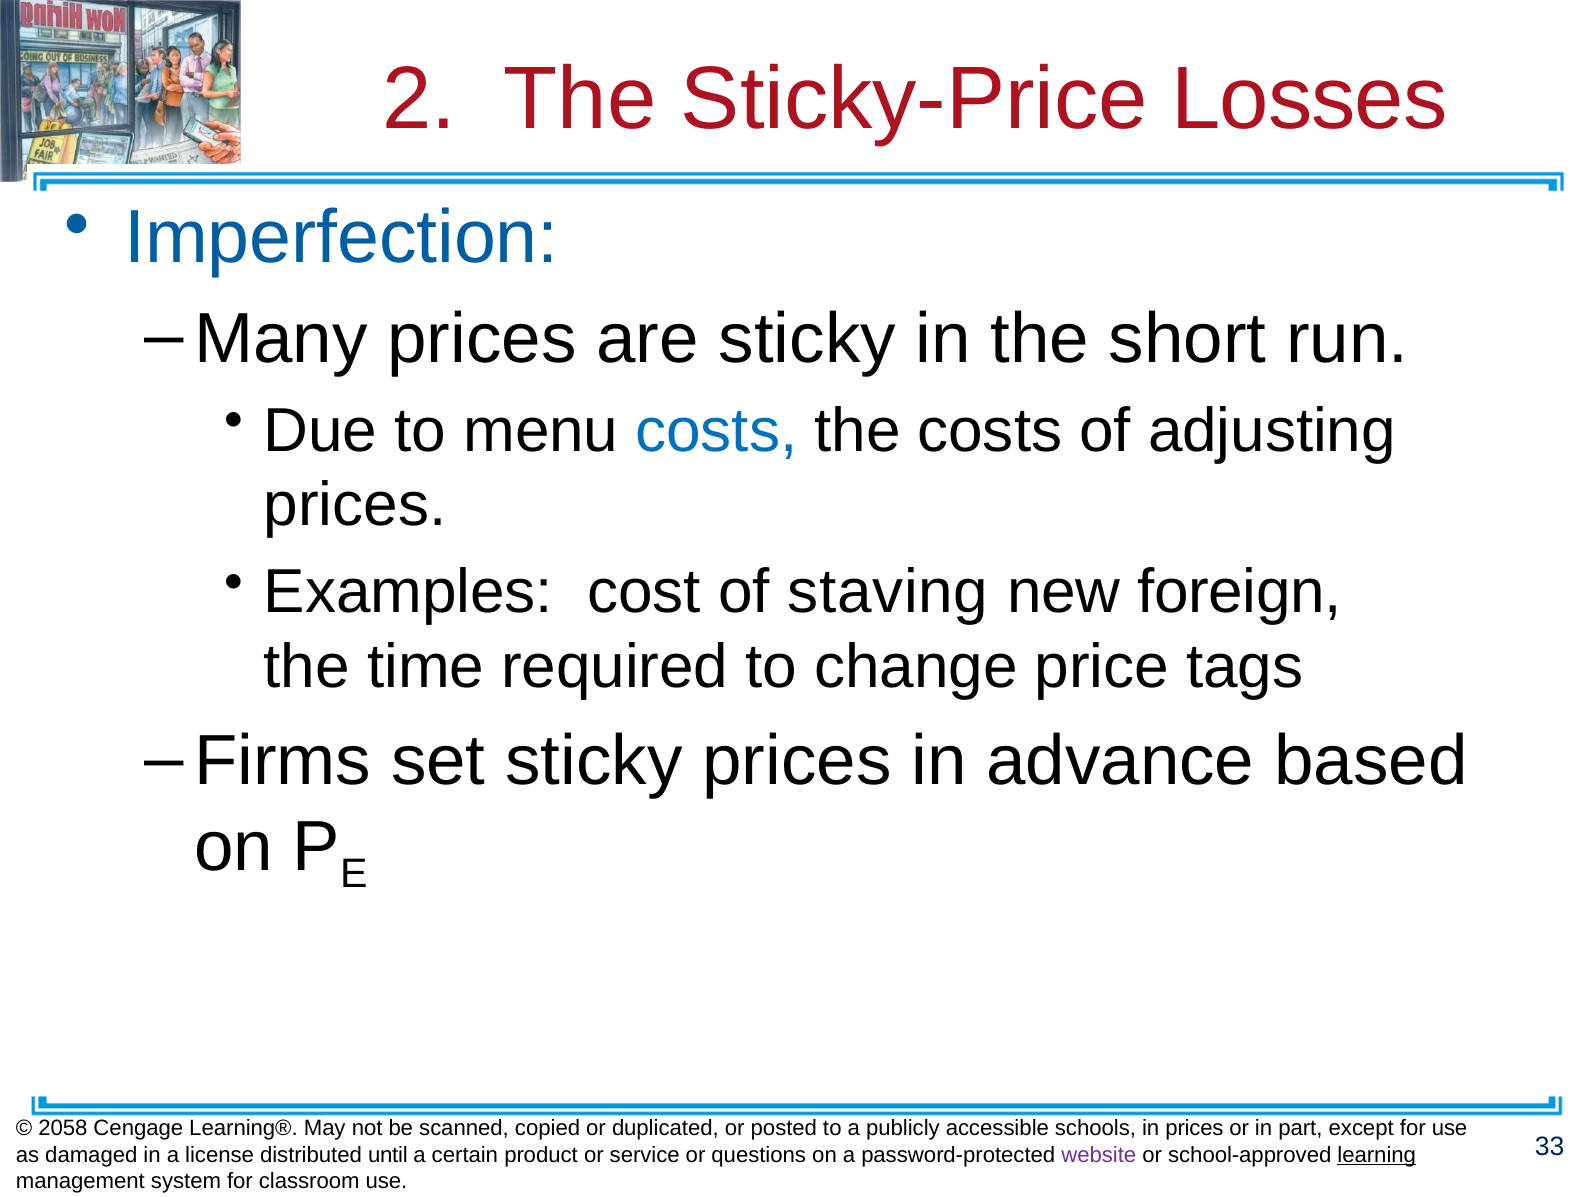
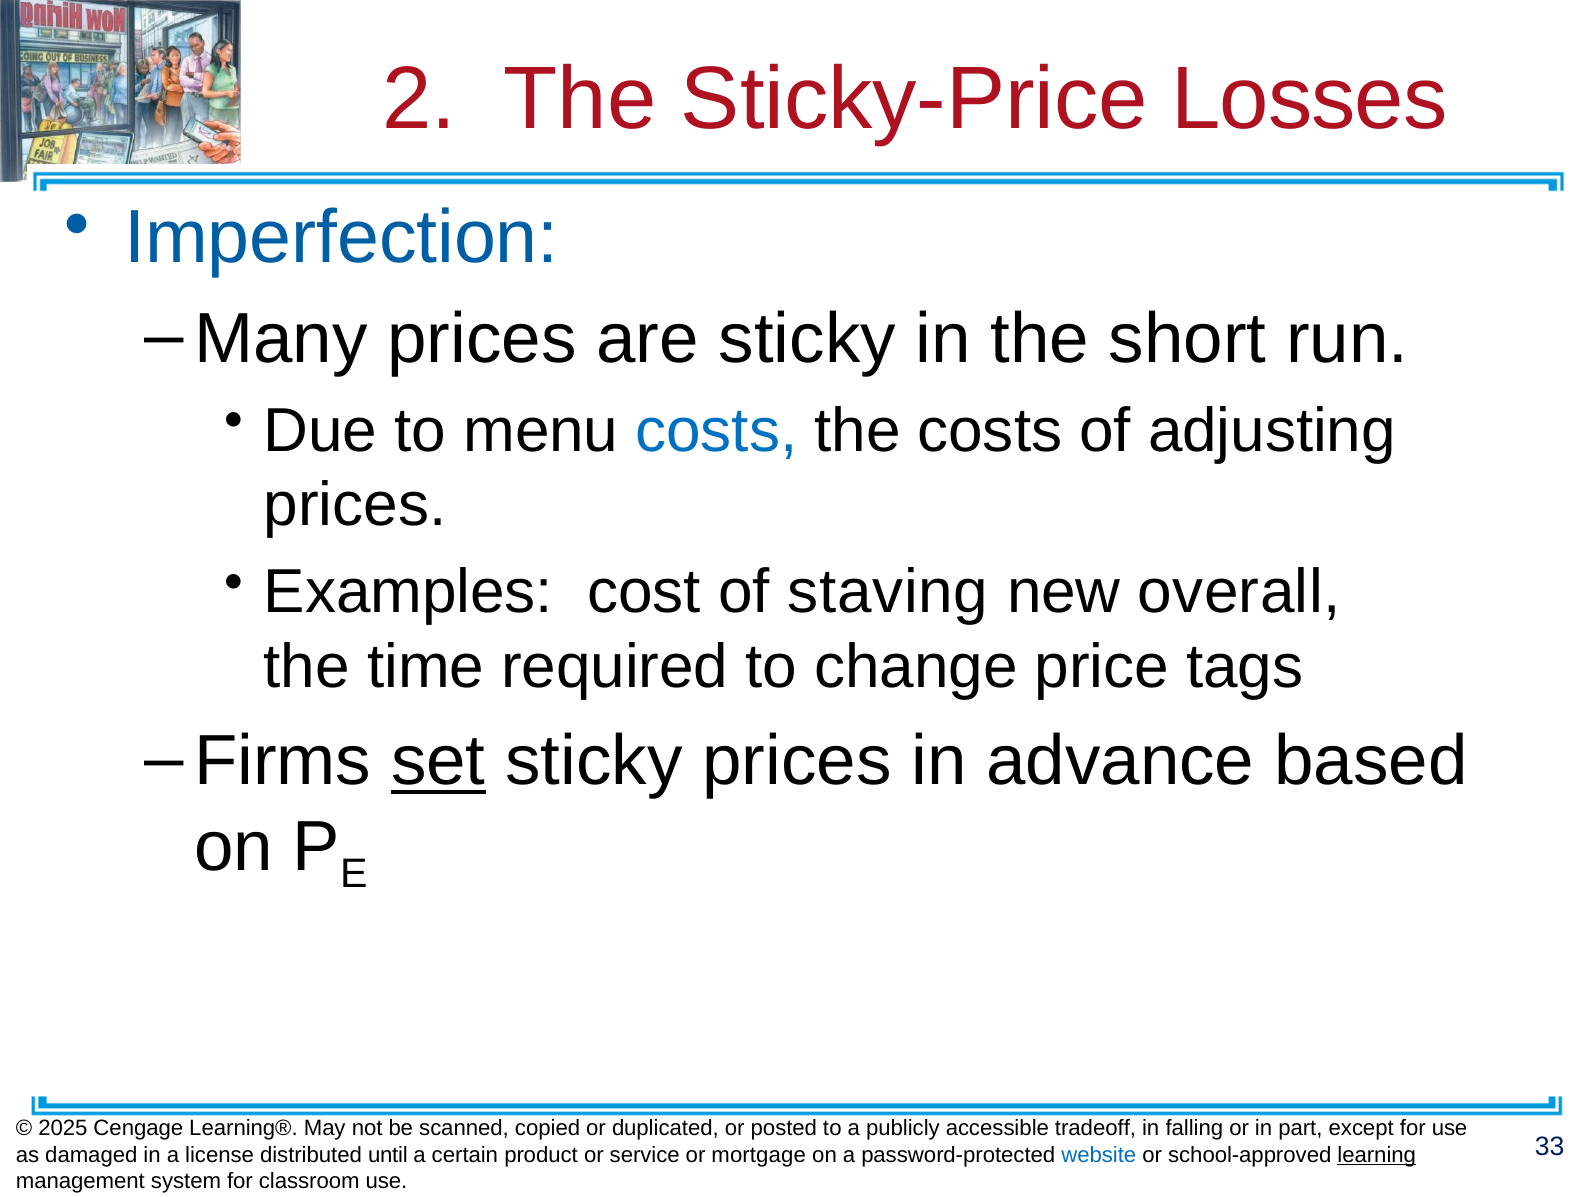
foreign: foreign -> overall
set underline: none -> present
2058: 2058 -> 2025
schools: schools -> tradeoff
in prices: prices -> falling
questions: questions -> mortgage
website colour: purple -> blue
